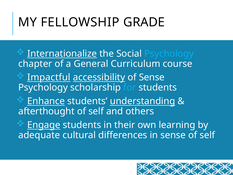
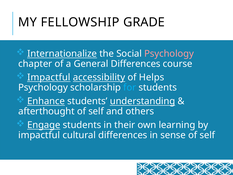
Psychology at (169, 54) colour: light blue -> pink
General Curriculum: Curriculum -> Differences
of Sense: Sense -> Helps
adequate at (39, 135): adequate -> impactful
